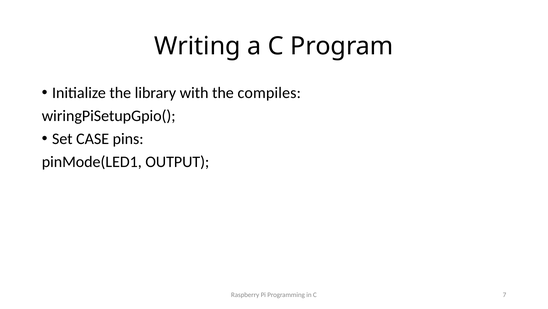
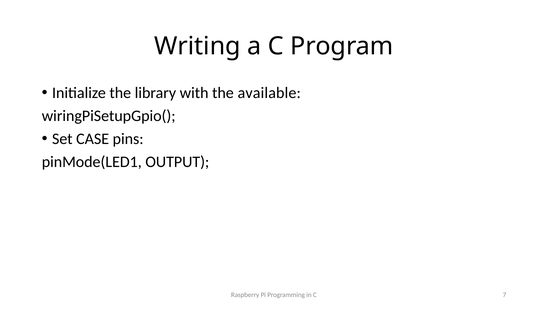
compiles: compiles -> available
